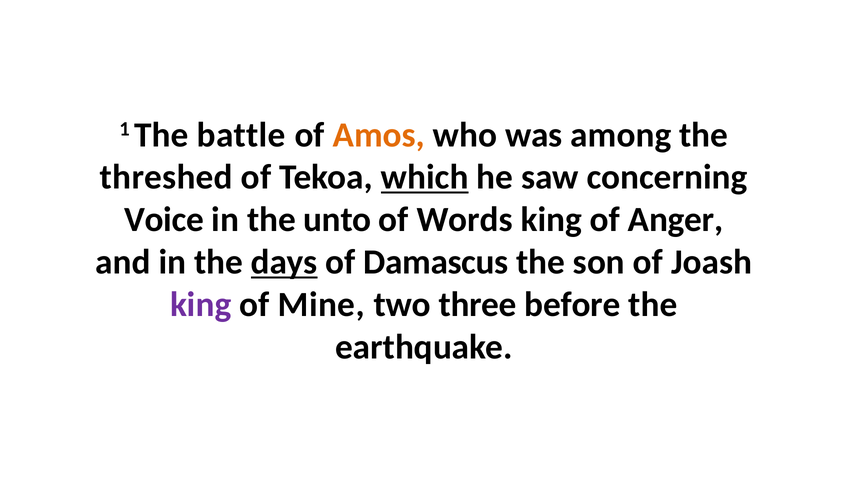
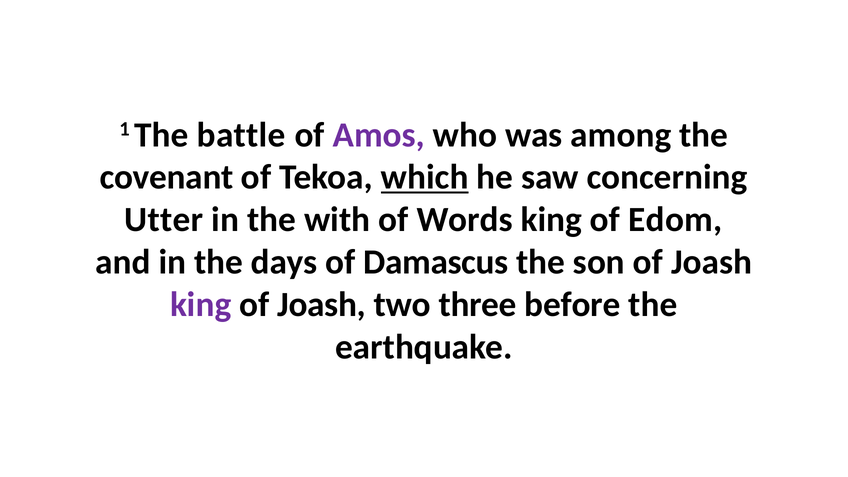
Amos colour: orange -> purple
threshed: threshed -> covenant
Voice: Voice -> Utter
unto: unto -> with
Anger: Anger -> Edom
days underline: present -> none
Mine at (321, 305): Mine -> Joash
